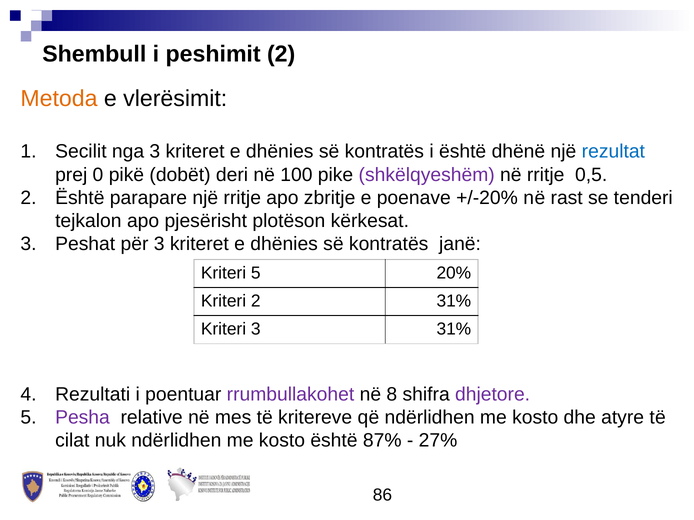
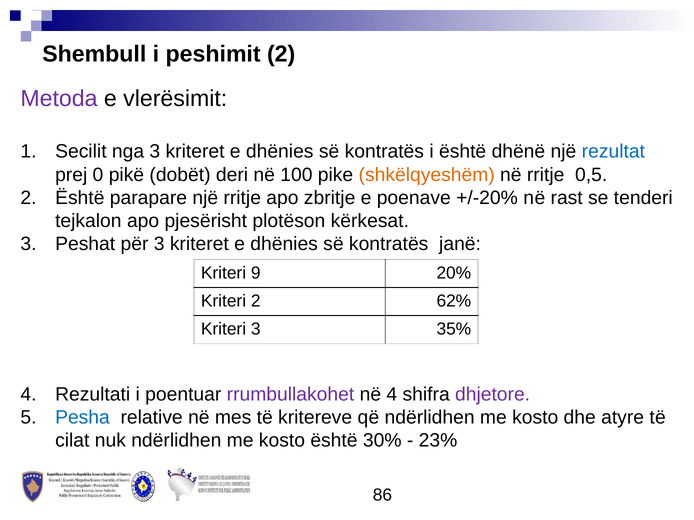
Metoda colour: orange -> purple
shkëlqyeshëm colour: purple -> orange
Kriteri 5: 5 -> 9
2 31%: 31% -> 62%
3 31%: 31% -> 35%
në 8: 8 -> 4
Pesha colour: purple -> blue
87%: 87% -> 30%
27%: 27% -> 23%
